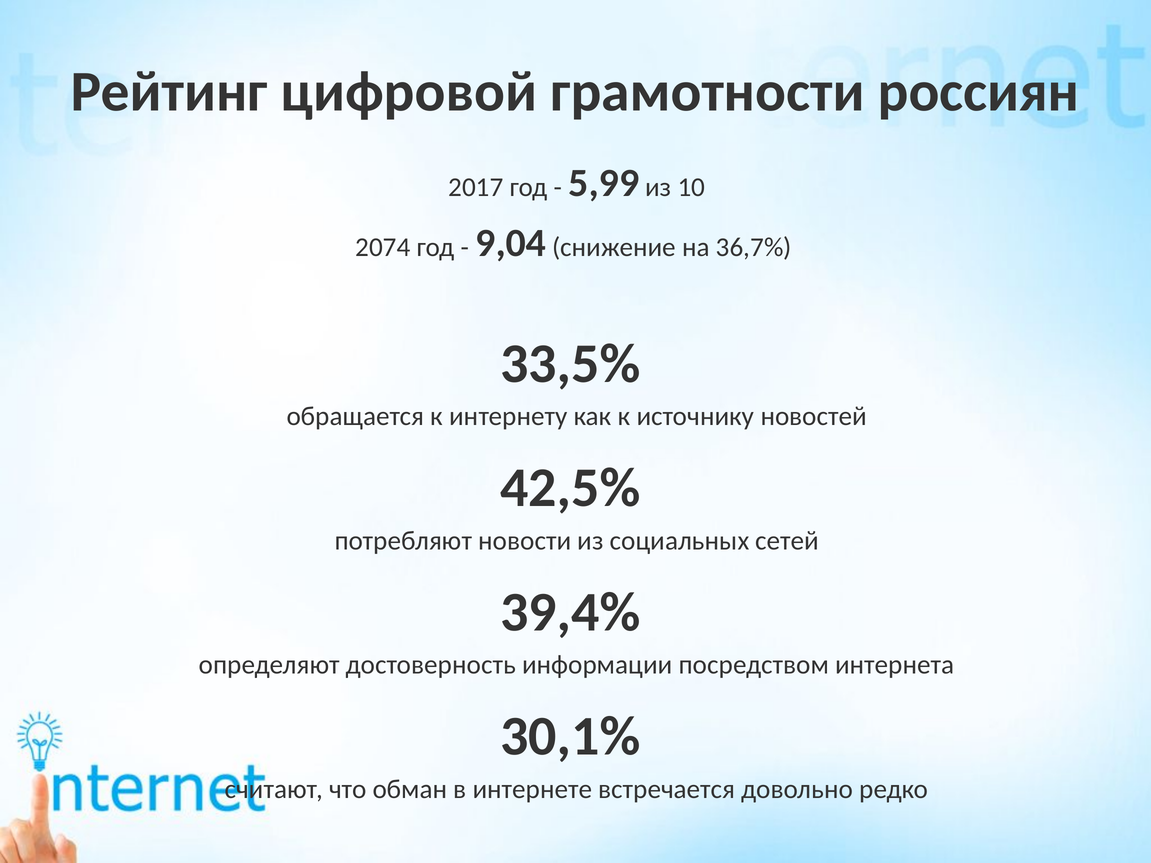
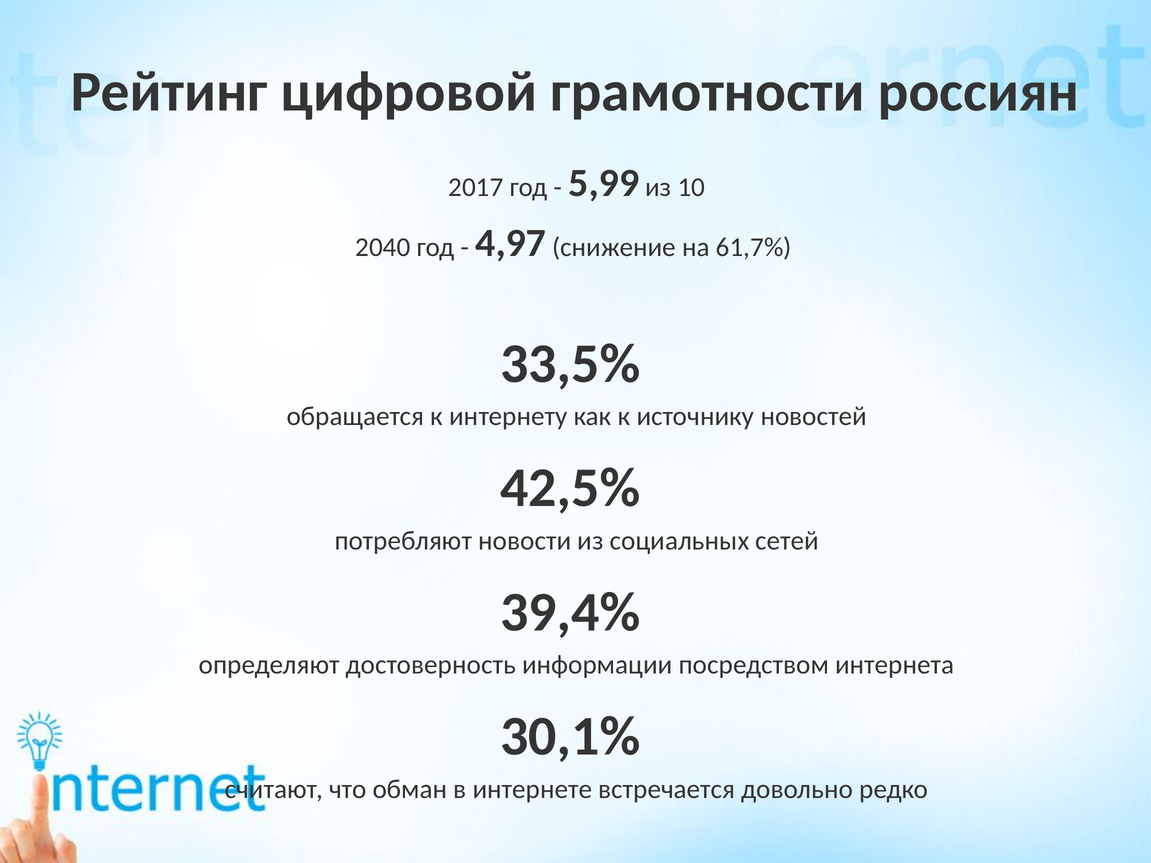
2074: 2074 -> 2040
9,04: 9,04 -> 4,97
36,7%: 36,7% -> 61,7%
